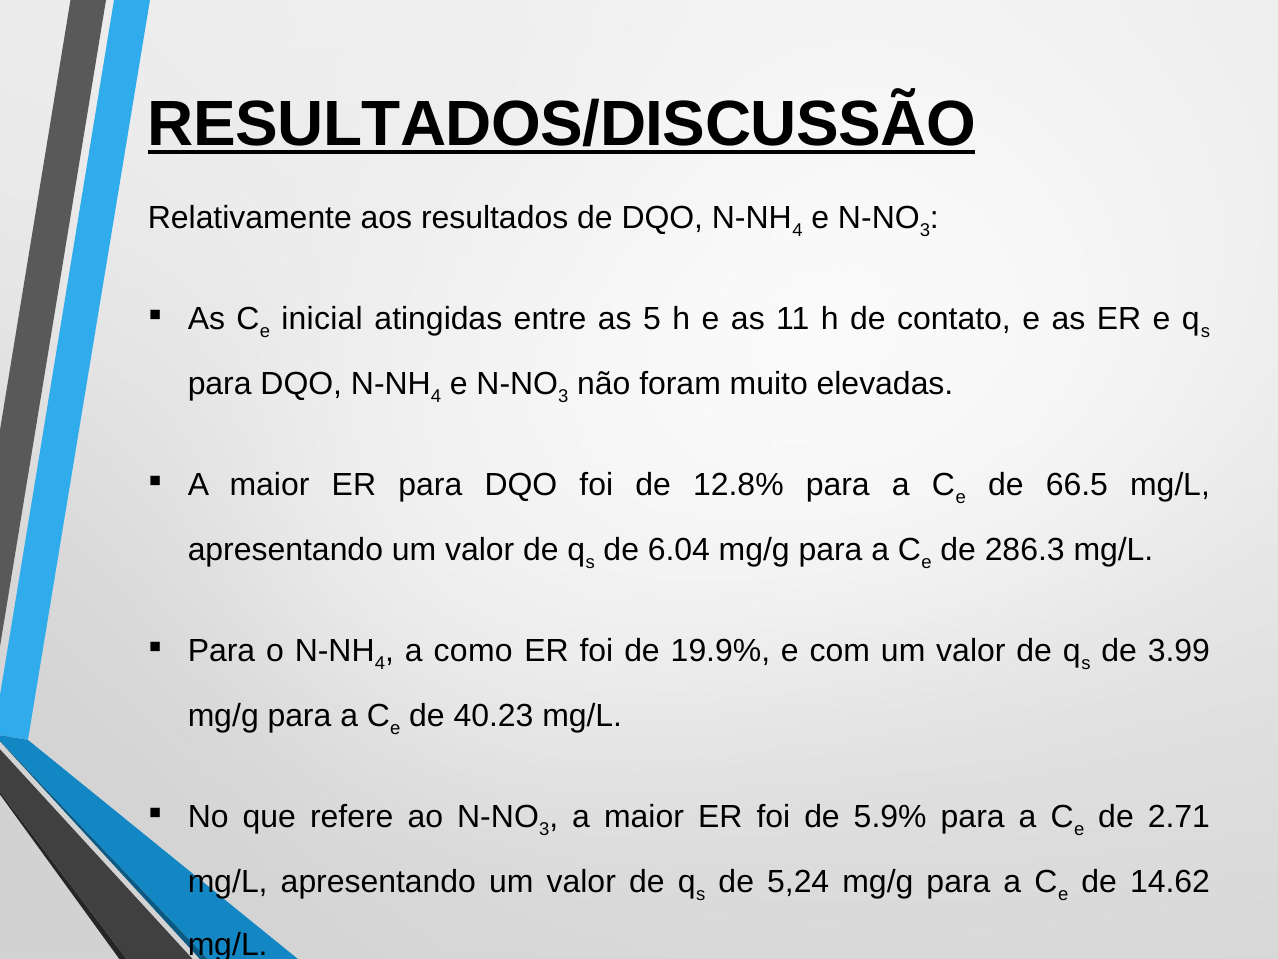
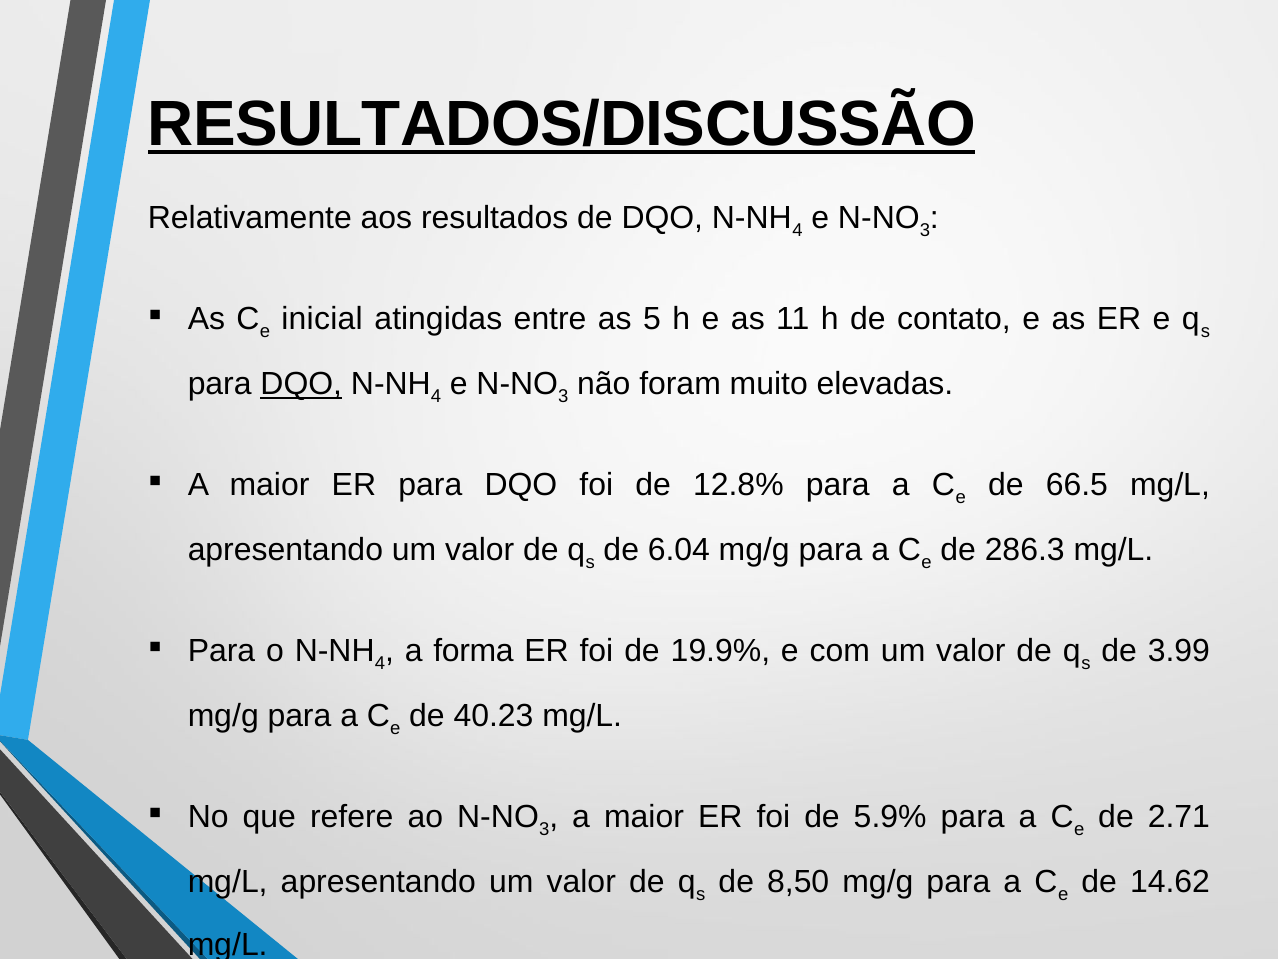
DQO at (301, 384) underline: none -> present
como: como -> forma
5,24: 5,24 -> 8,50
